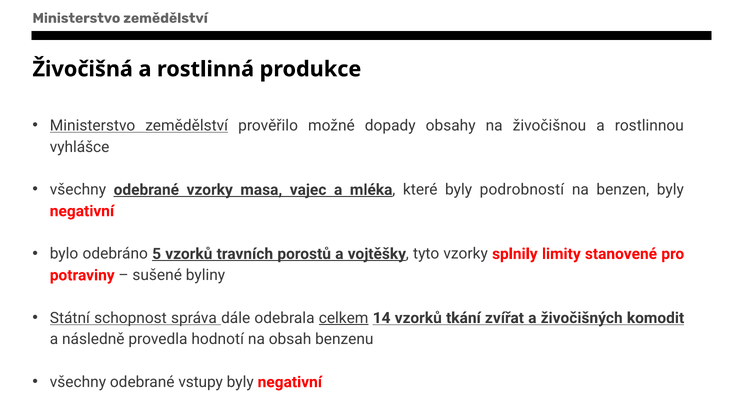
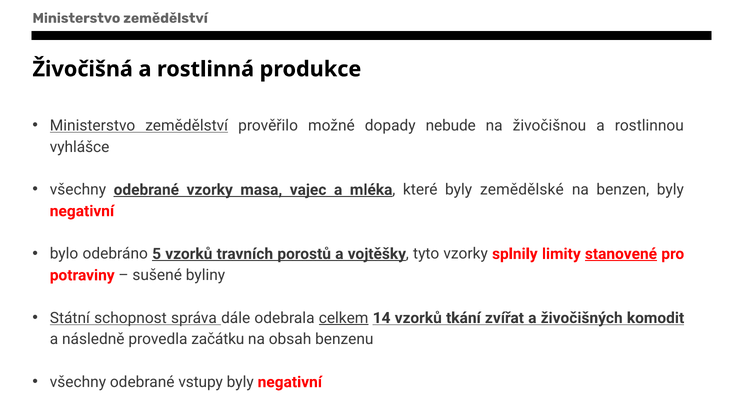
obsahy: obsahy -> nebude
podrobností: podrobností -> zemědělské
stanovené underline: none -> present
hodnotí: hodnotí -> začátku
